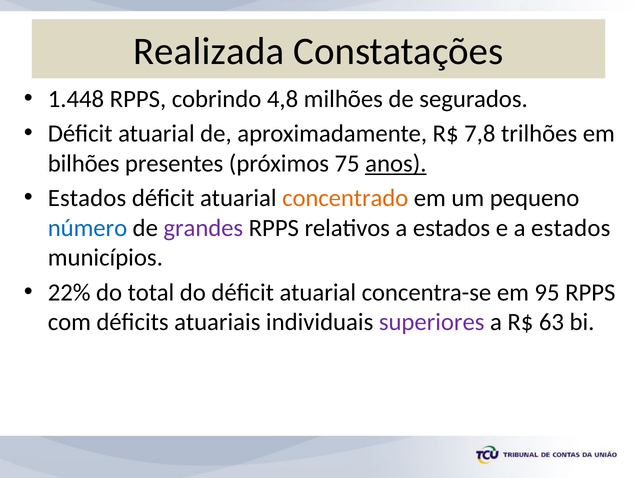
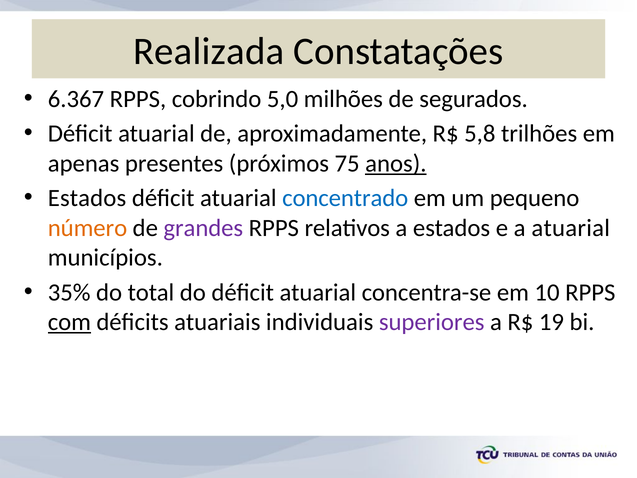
1.448: 1.448 -> 6.367
4,8: 4,8 -> 5,0
7,8: 7,8 -> 5,8
bilhões: bilhões -> apenas
concentrado colour: orange -> blue
número colour: blue -> orange
e a estados: estados -> atuarial
22%: 22% -> 35%
95: 95 -> 10
com underline: none -> present
63: 63 -> 19
